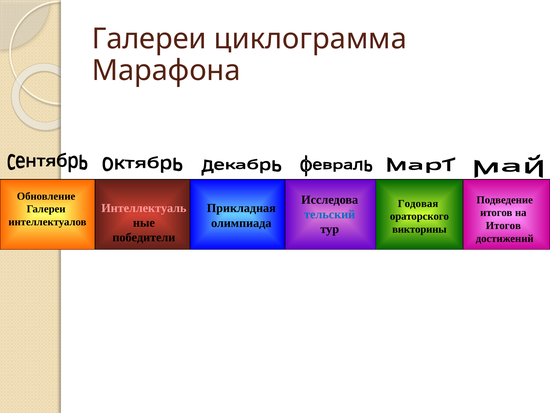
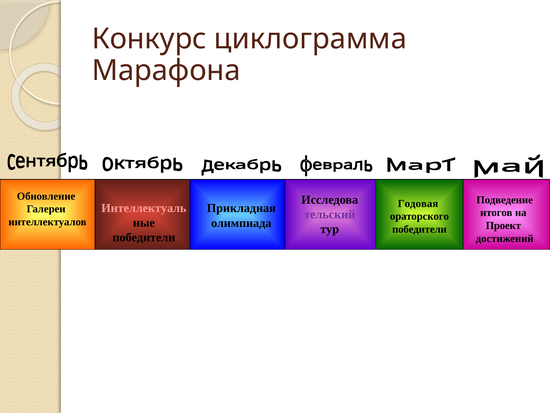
Галереи at (149, 39): Галереи -> Конкурс
тельский colour: blue -> purple
Итогов at (503, 225): Итогов -> Проект
викторины at (419, 229): викторины -> победители
